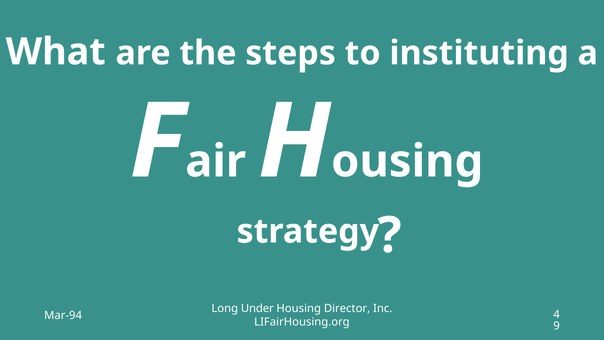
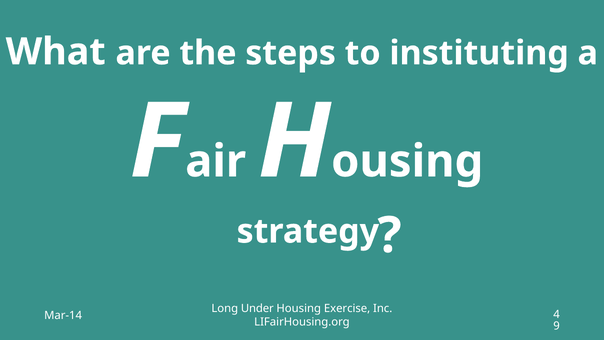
Director: Director -> Exercise
Mar-94: Mar-94 -> Mar-14
